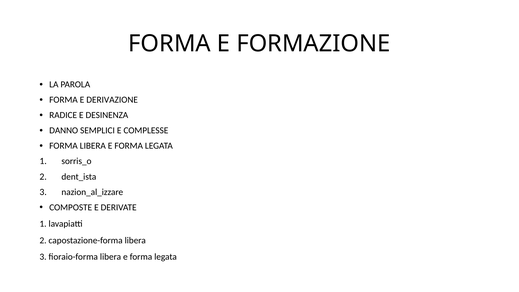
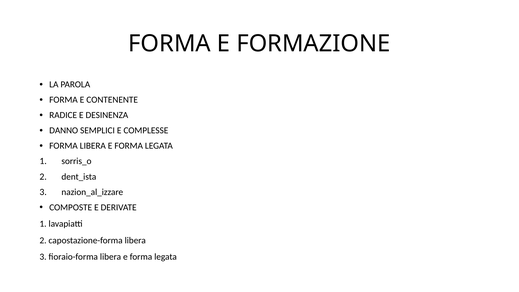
DERIVAZIONE: DERIVAZIONE -> CONTENENTE
